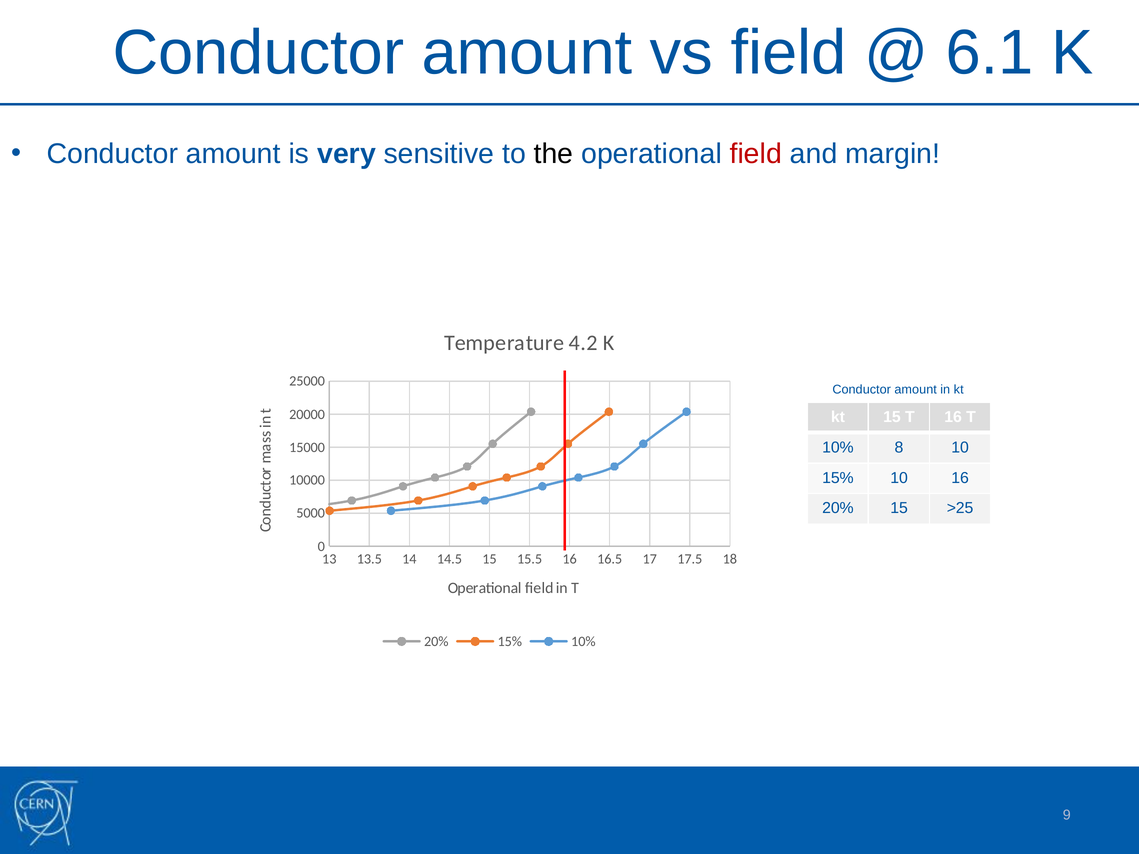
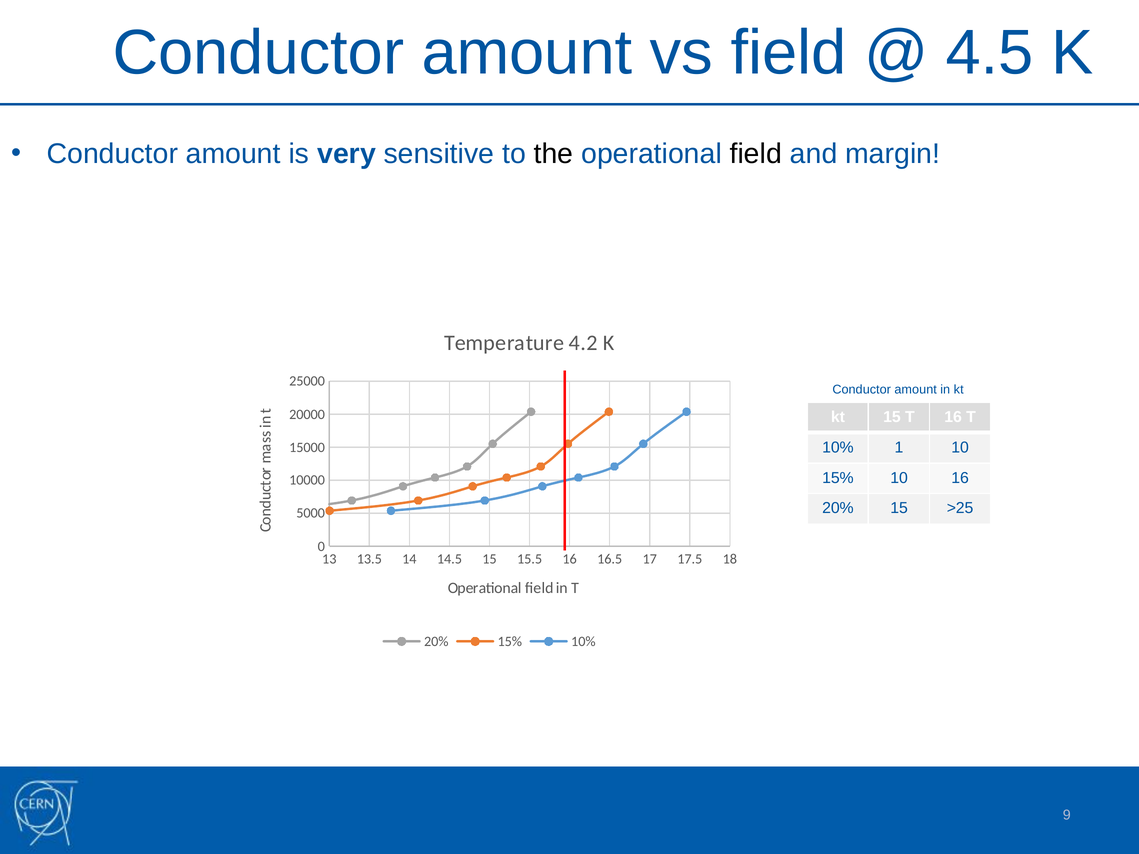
6.1: 6.1 -> 4.5
field at (756, 154) colour: red -> black
8: 8 -> 1
